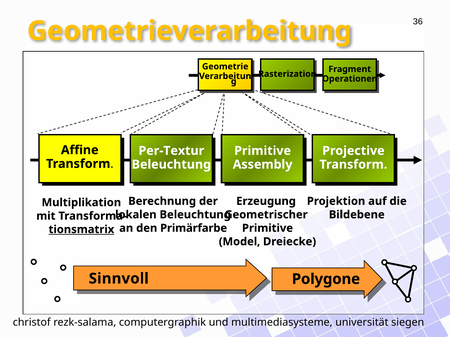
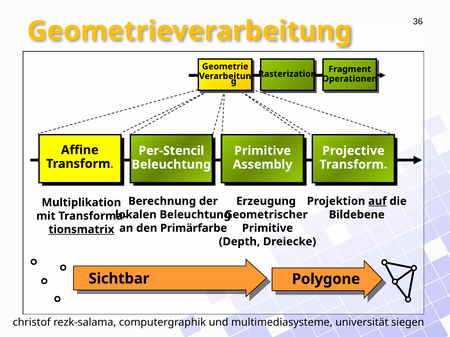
Per-Textur: Per-Textur -> Per-Stencil
auf underline: none -> present
Model: Model -> Depth
Sinnvoll: Sinnvoll -> Sichtbar
